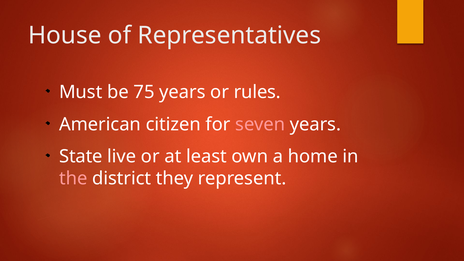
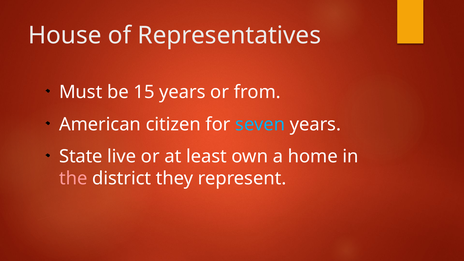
75: 75 -> 15
rules: rules -> from
seven colour: pink -> light blue
